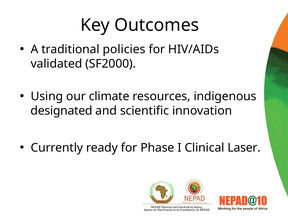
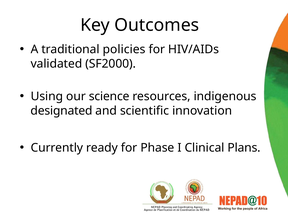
climate: climate -> science
Laser: Laser -> Plans
